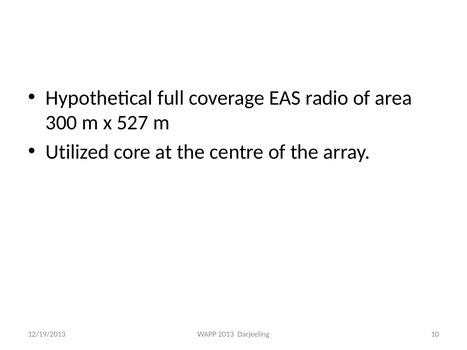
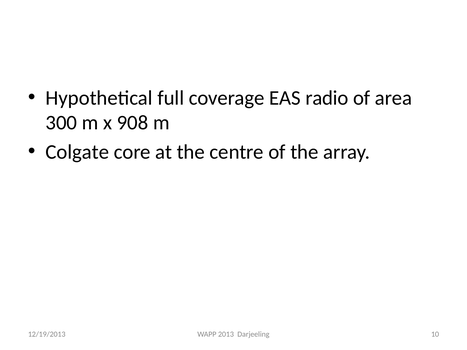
527: 527 -> 908
Utilized: Utilized -> Colgate
